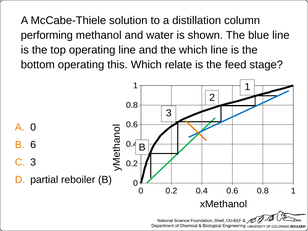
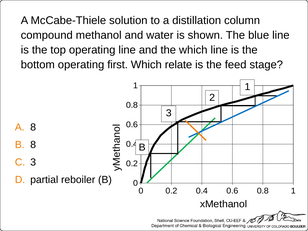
performing: performing -> compound
this: this -> first
A 0: 0 -> 8
B 6: 6 -> 8
